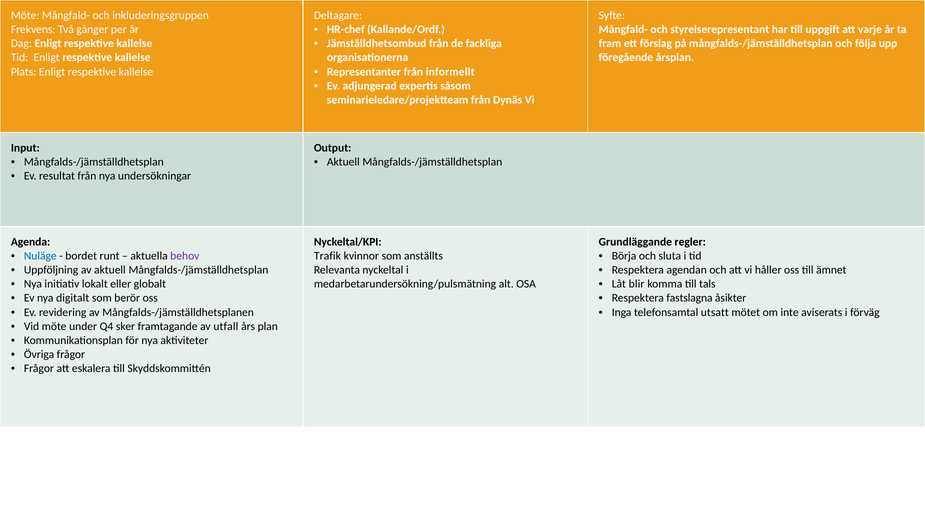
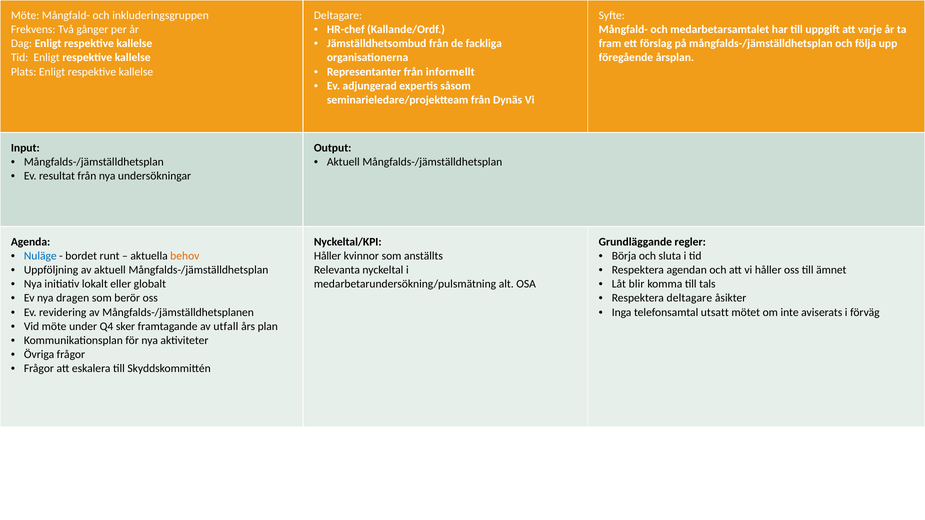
styrelserepresentant: styrelserepresentant -> medarbetarsamtalet
behov colour: purple -> orange
Trafik at (327, 256): Trafik -> Håller
digitalt: digitalt -> dragen
Respektera fastslagna: fastslagna -> deltagare
